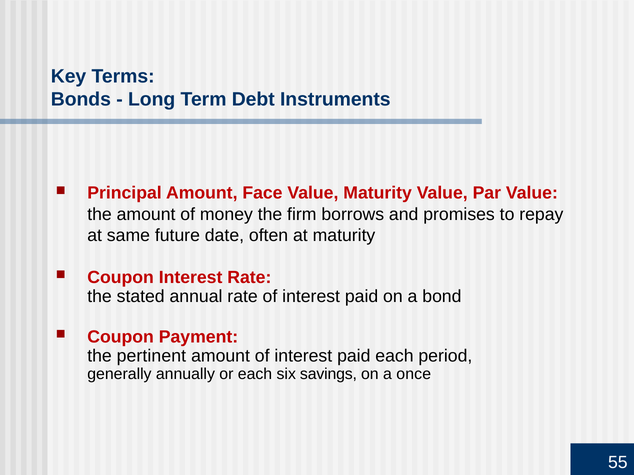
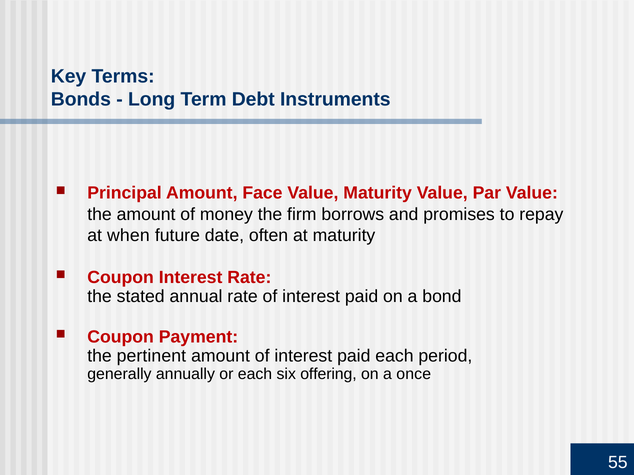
same: same -> when
savings: savings -> offering
